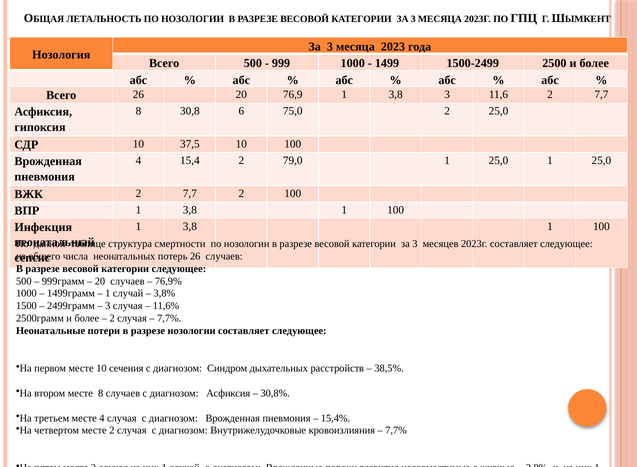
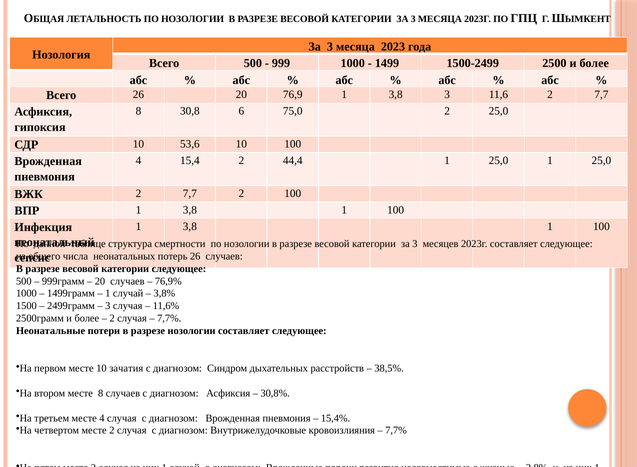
37,5: 37,5 -> 53,6
79,0: 79,0 -> 44,4
сечения: сечения -> зачатия
